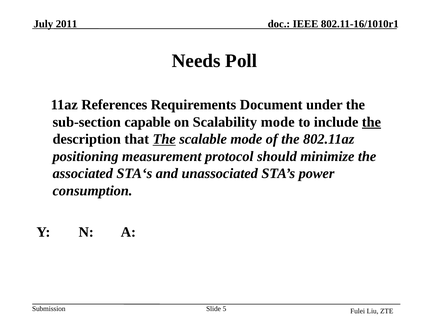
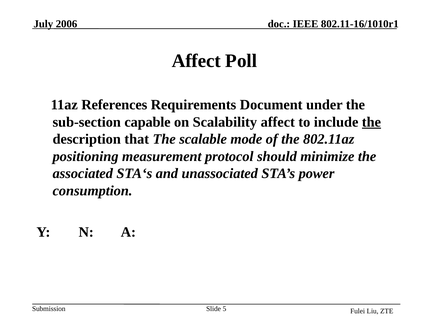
2011: 2011 -> 2006
Needs at (196, 61): Needs -> Affect
Scalability mode: mode -> affect
The at (164, 139) underline: present -> none
